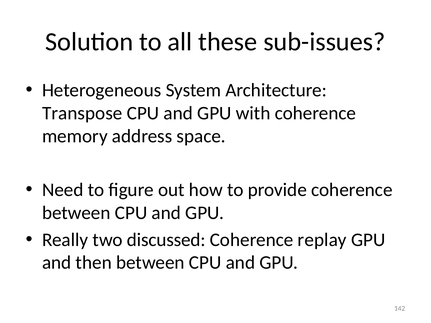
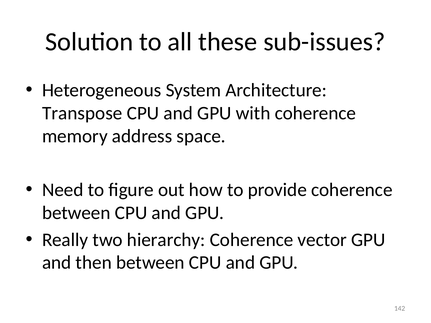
discussed: discussed -> hierarchy
replay: replay -> vector
